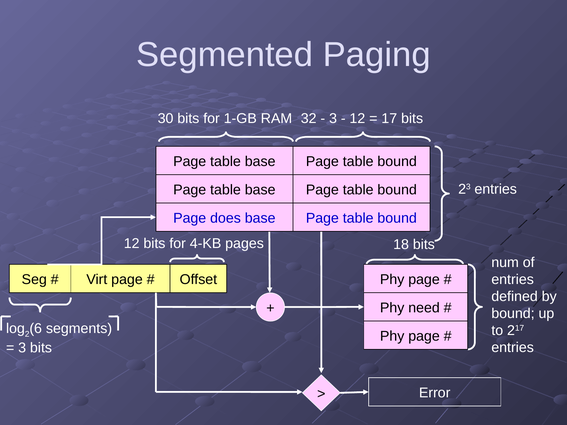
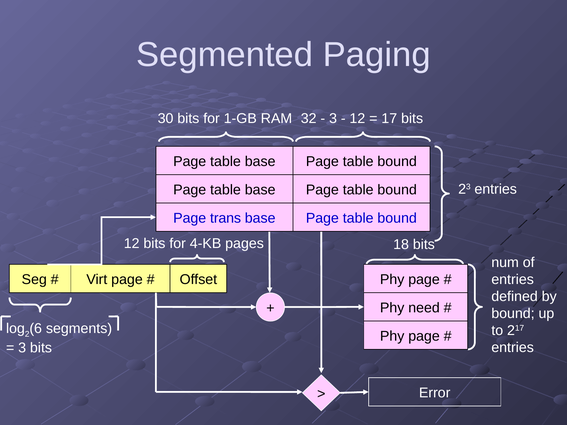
does: does -> trans
